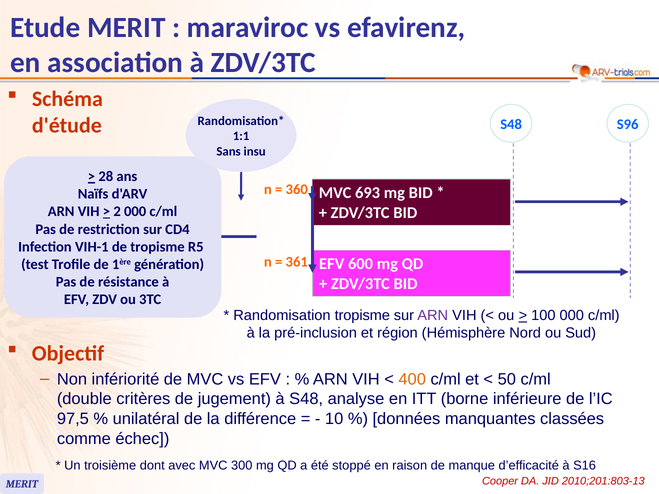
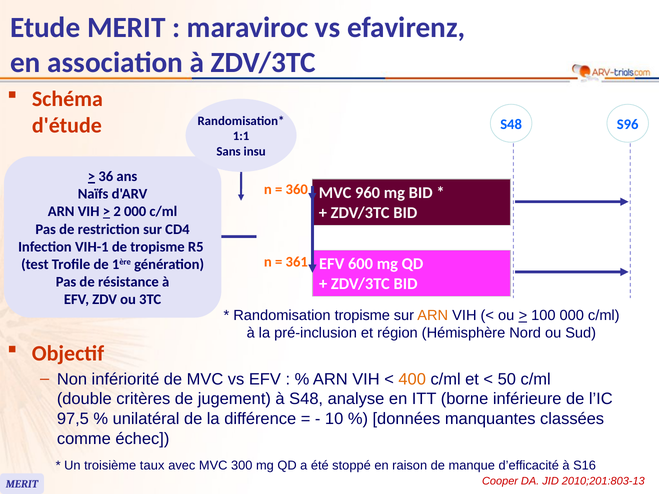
28: 28 -> 36
693: 693 -> 960
ARN at (433, 316) colour: purple -> orange
dont: dont -> taux
